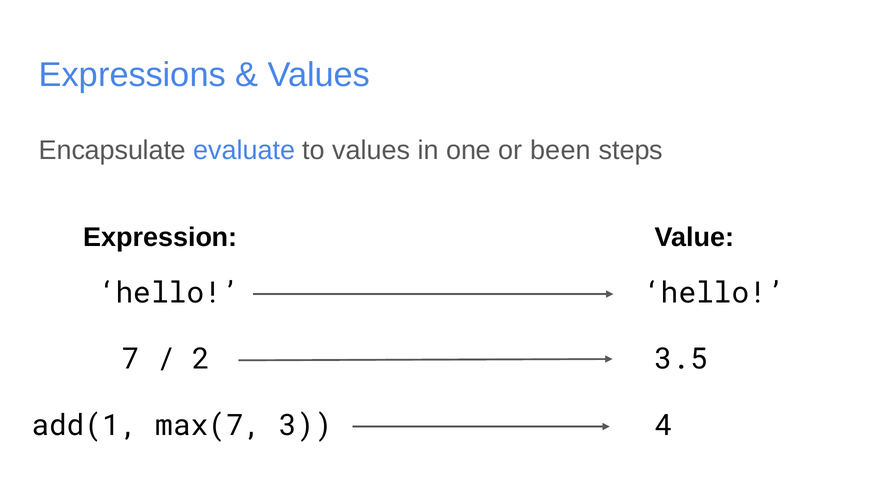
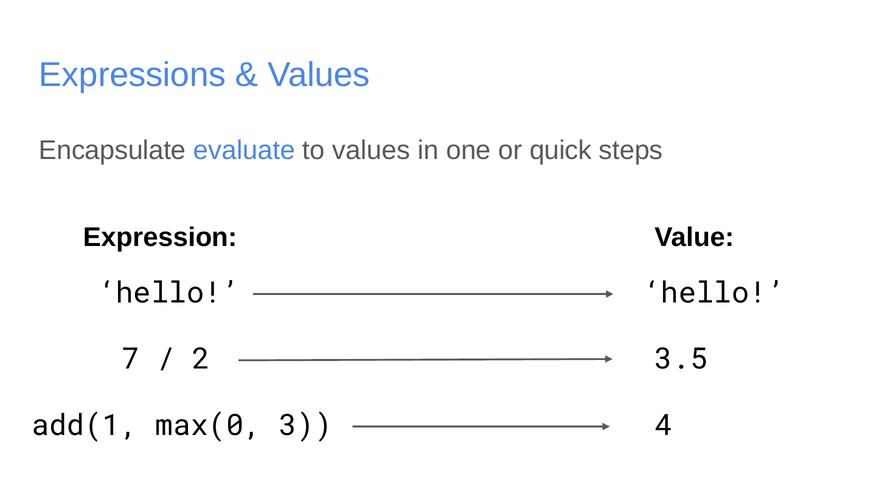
been: been -> quick
max(7: max(7 -> max(0
